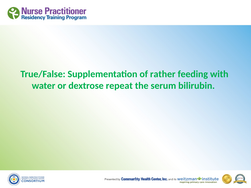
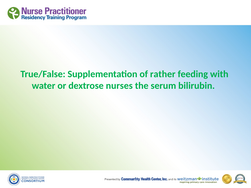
repeat: repeat -> nurses
